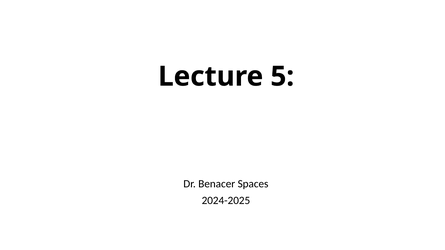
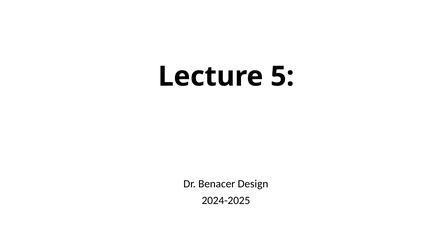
Spaces: Spaces -> Design
